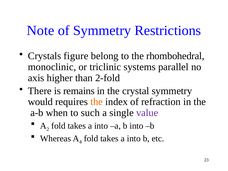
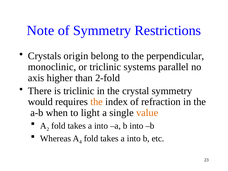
figure: figure -> origin
rhombohedral: rhombohedral -> perpendicular
is remains: remains -> triclinic
such: such -> light
value colour: purple -> orange
